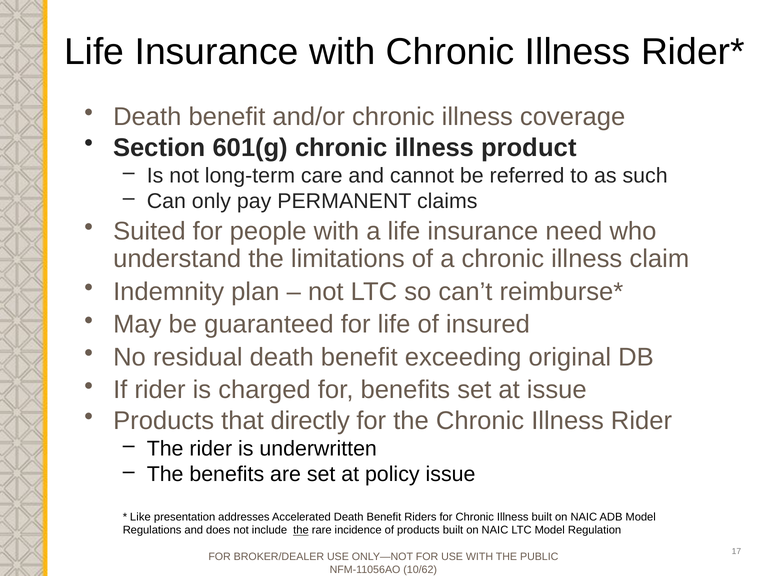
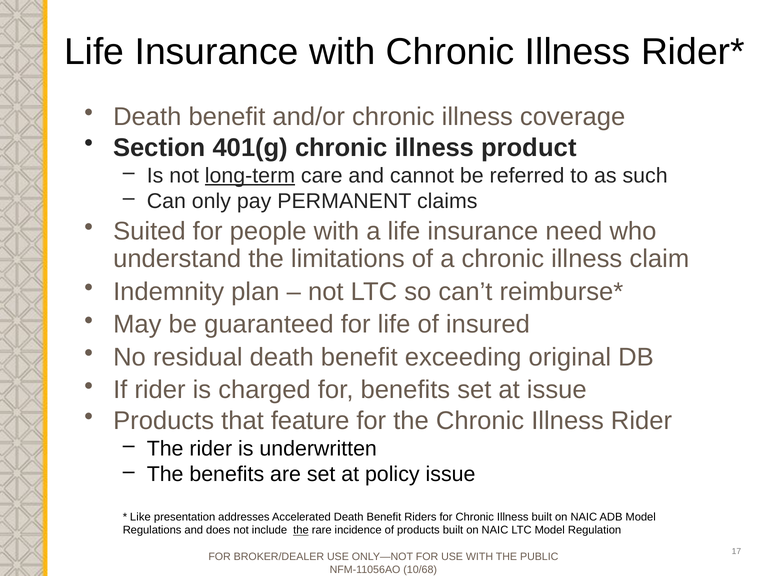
601(g: 601(g -> 401(g
long-term underline: none -> present
directly: directly -> feature
10/62: 10/62 -> 10/68
